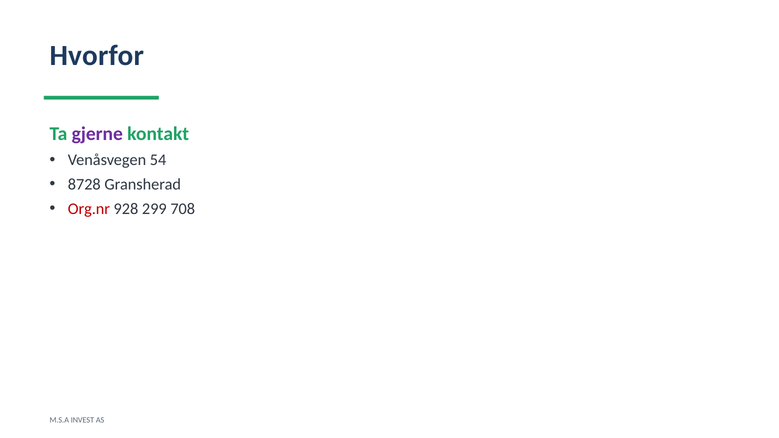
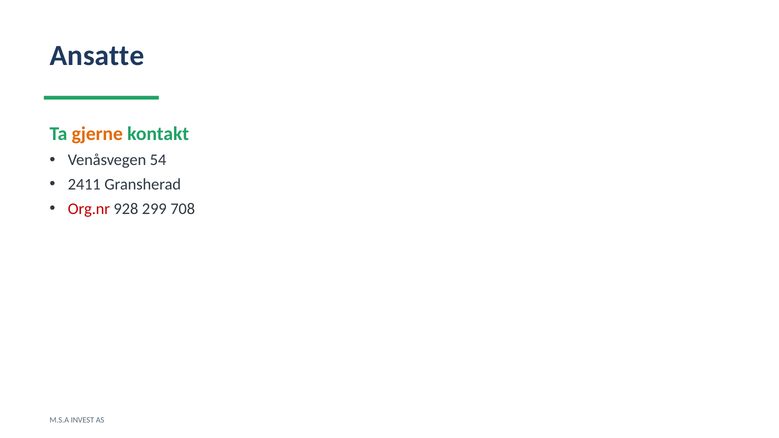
Hvorfor: Hvorfor -> Ansatte
gjerne colour: purple -> orange
8728: 8728 -> 2411
